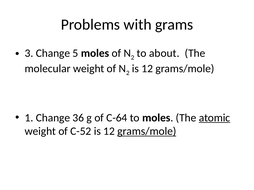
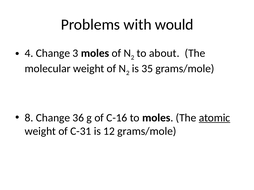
grams: grams -> would
3: 3 -> 4
5: 5 -> 3
2 is 12: 12 -> 35
1: 1 -> 8
C-64: C-64 -> C-16
C-52: C-52 -> C-31
grams/mole at (147, 132) underline: present -> none
